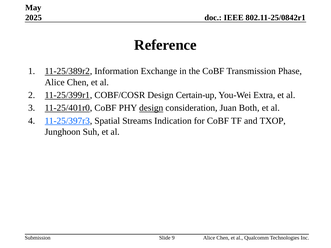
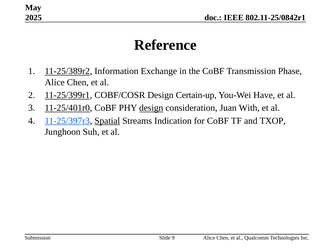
Extra: Extra -> Have
Both: Both -> With
Spatial underline: none -> present
